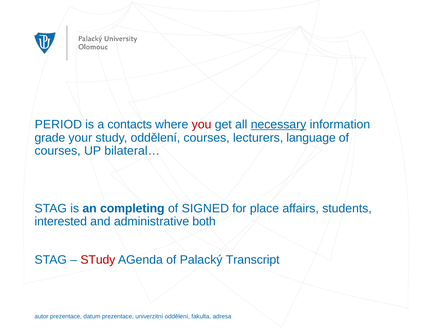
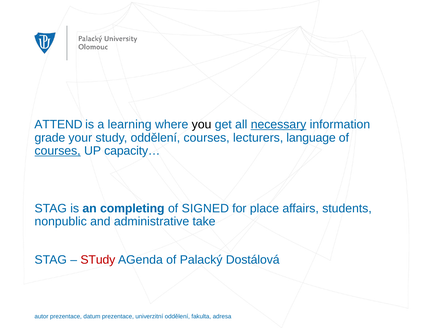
PERIOD: PERIOD -> ATTEND
contacts: contacts -> learning
you colour: red -> black
courses at (58, 151) underline: none -> present
bilateral…: bilateral… -> capacity…
interested: interested -> nonpublic
both: both -> take
Transcript: Transcript -> Dostálová
